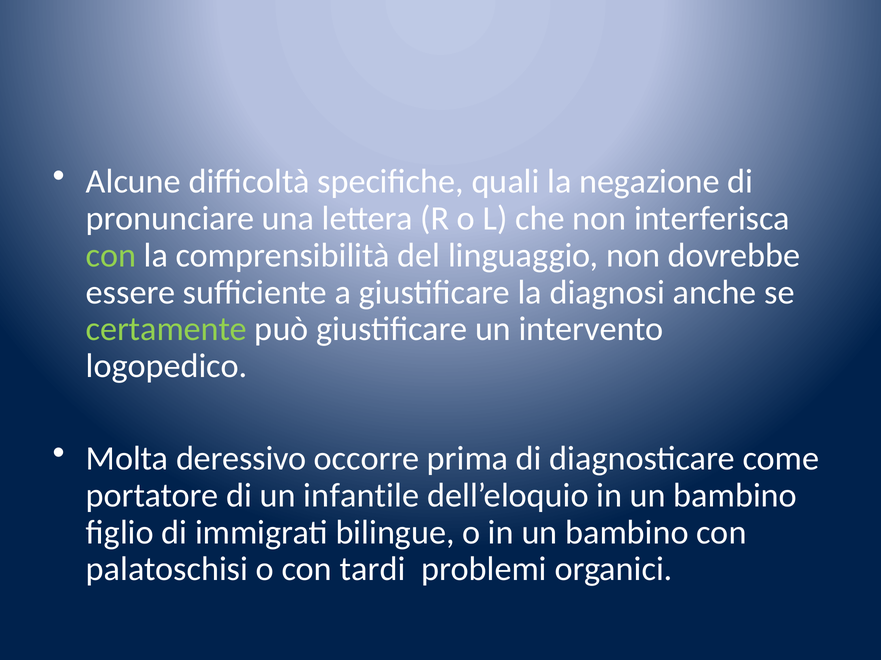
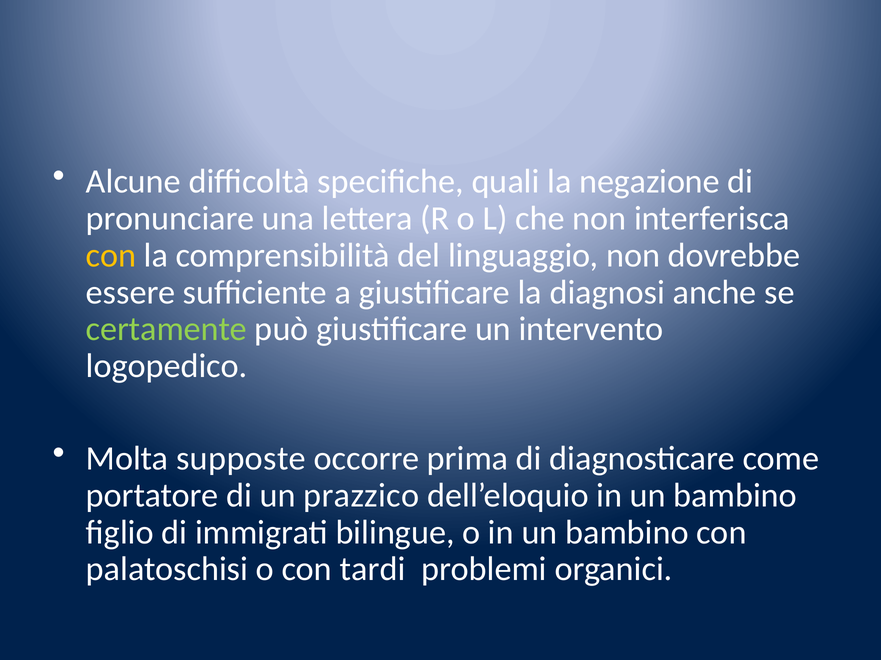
con at (111, 256) colour: light green -> yellow
deressivo: deressivo -> supposte
infantile: infantile -> prazzico
